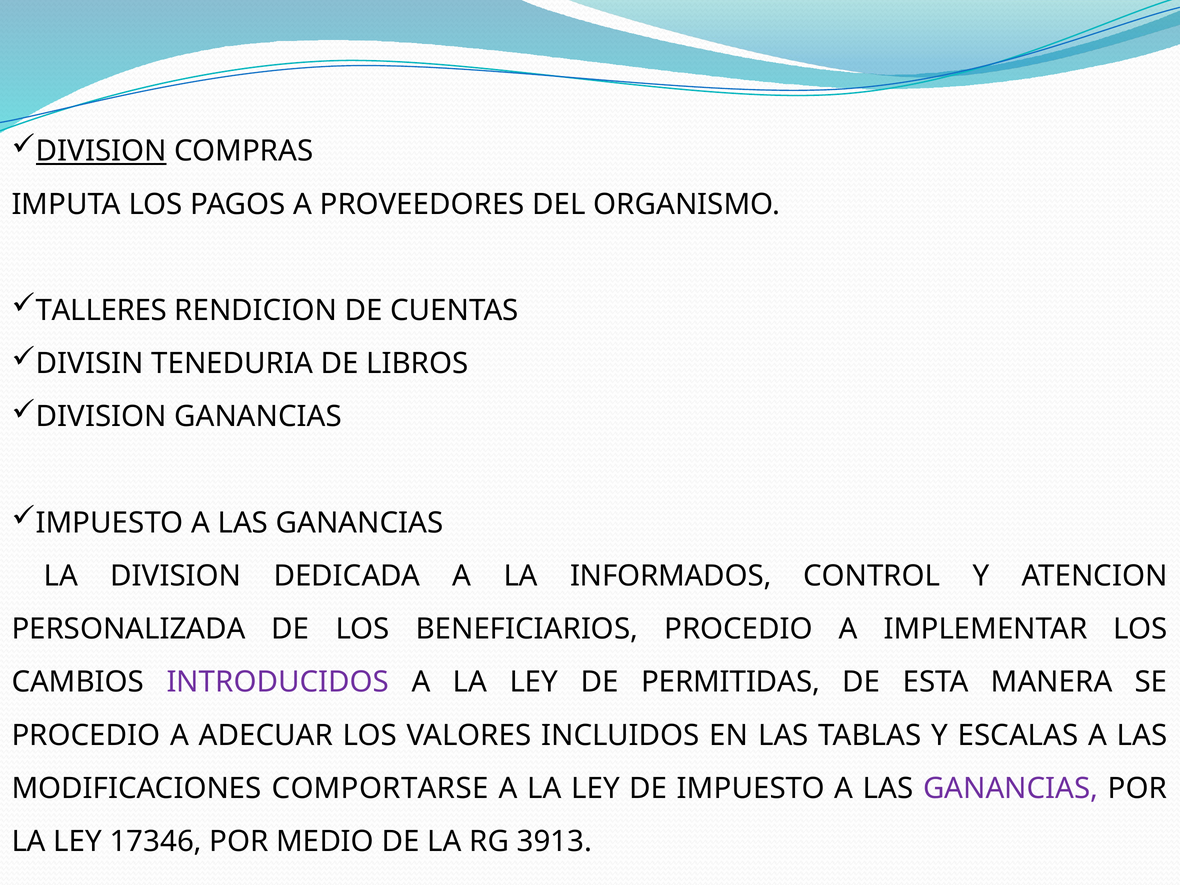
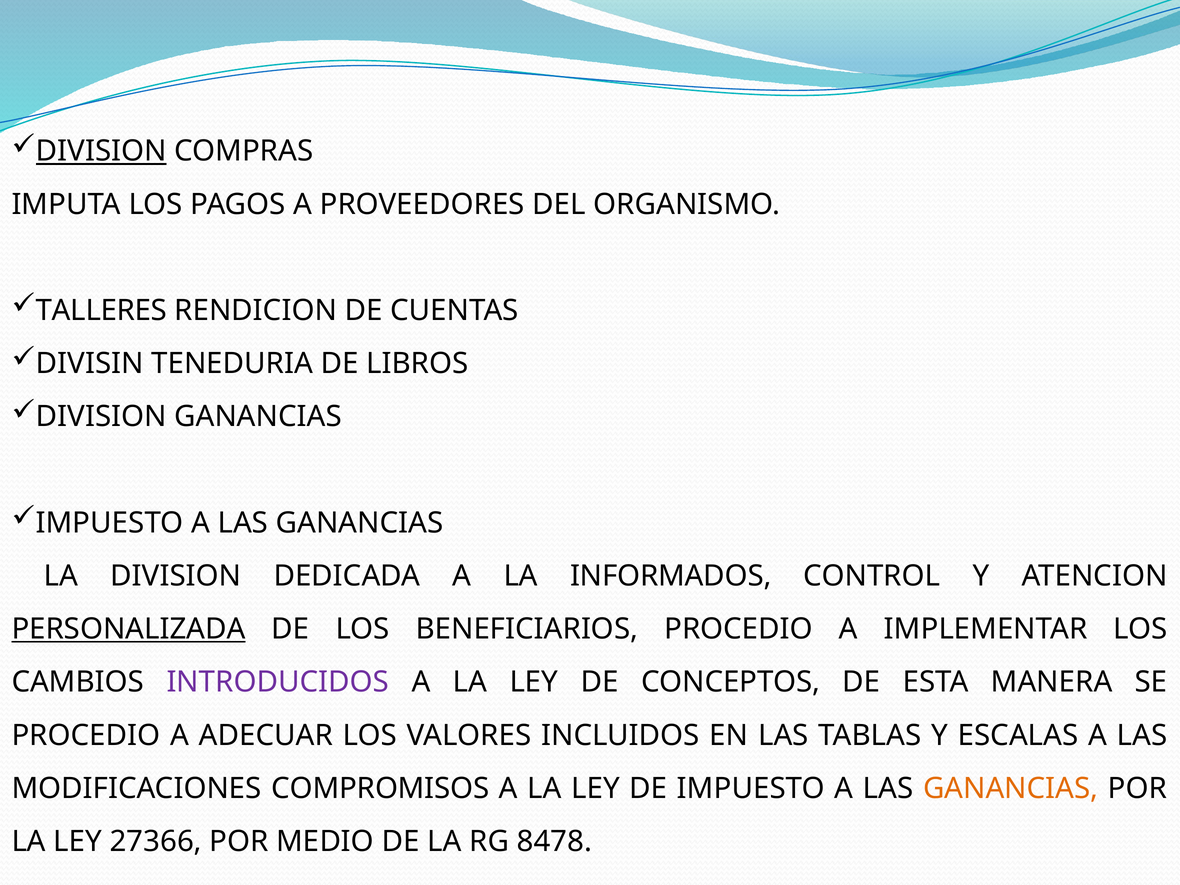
PERSONALIZADA underline: none -> present
PERMITIDAS: PERMITIDAS -> CONCEPTOS
COMPORTARSE: COMPORTARSE -> COMPROMISOS
GANANCIAS at (1011, 788) colour: purple -> orange
17346: 17346 -> 27366
3913: 3913 -> 8478
